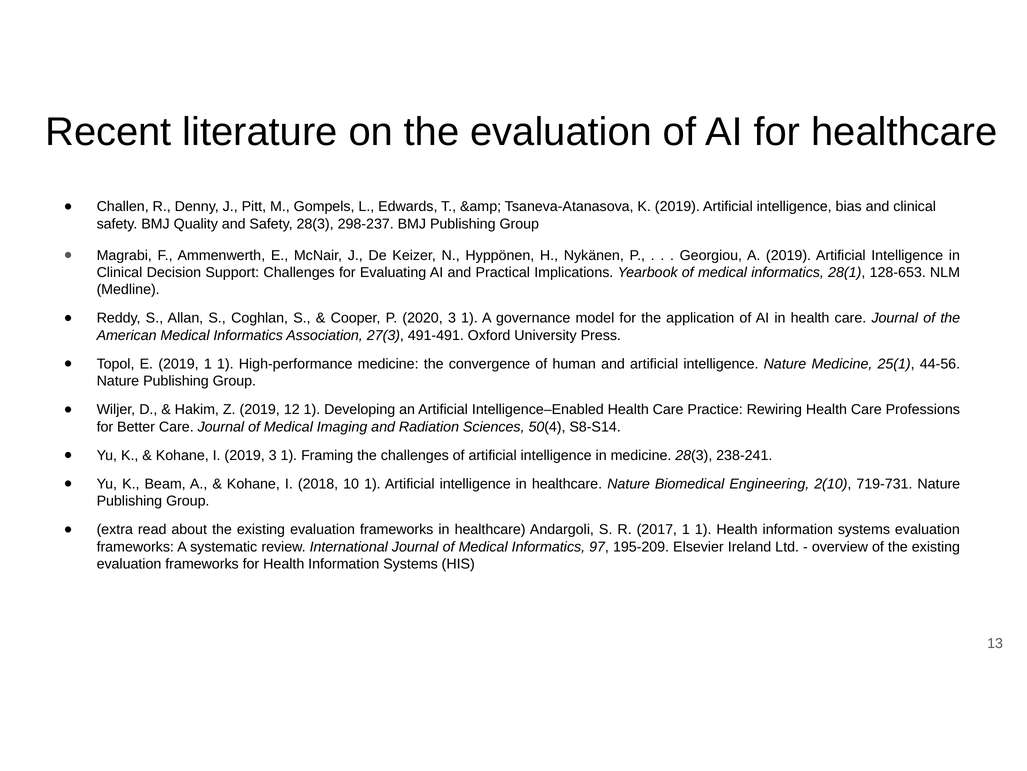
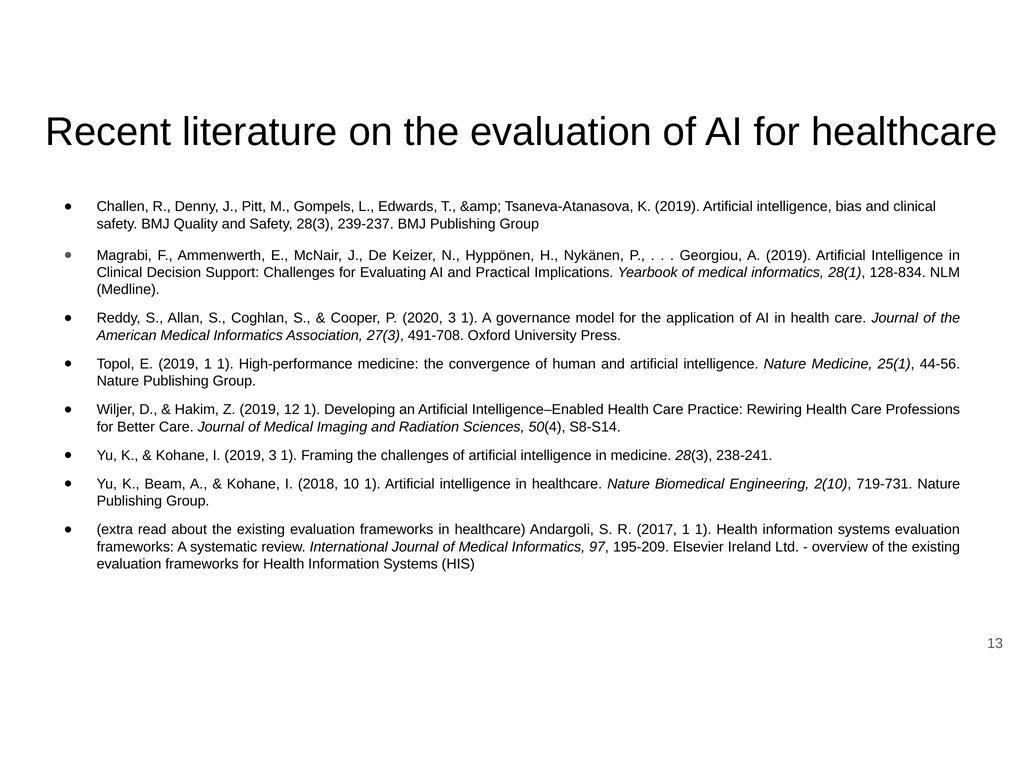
298-237: 298-237 -> 239-237
128-653: 128-653 -> 128-834
491-491: 491-491 -> 491-708
